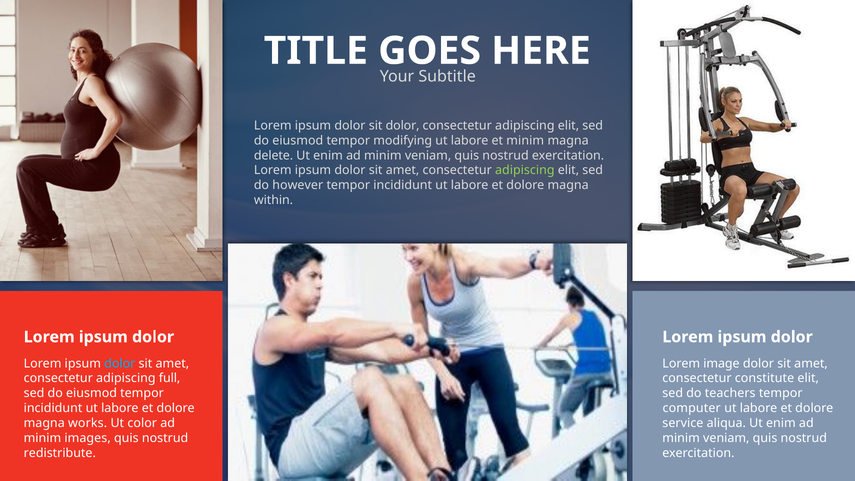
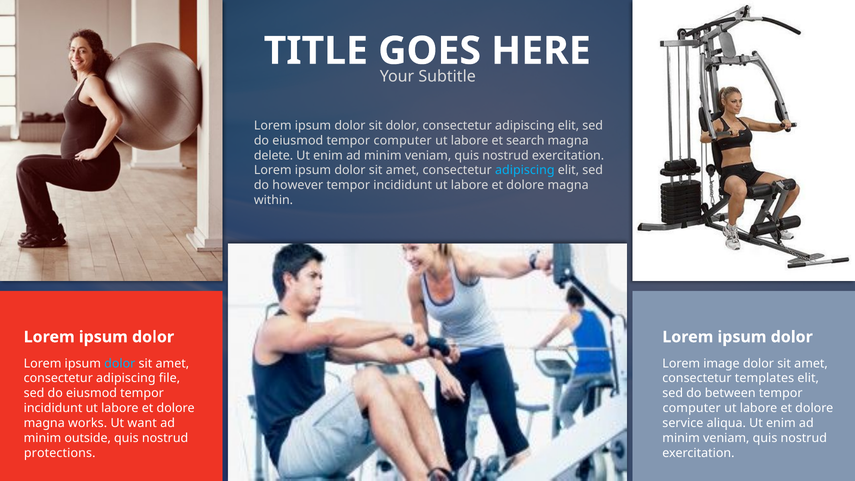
eiusmod tempor modifying: modifying -> computer
et minim: minim -> search
adipiscing at (525, 170) colour: light green -> light blue
full: full -> file
constitute: constitute -> templates
teachers: teachers -> between
color: color -> want
images: images -> outside
redistribute: redistribute -> protections
